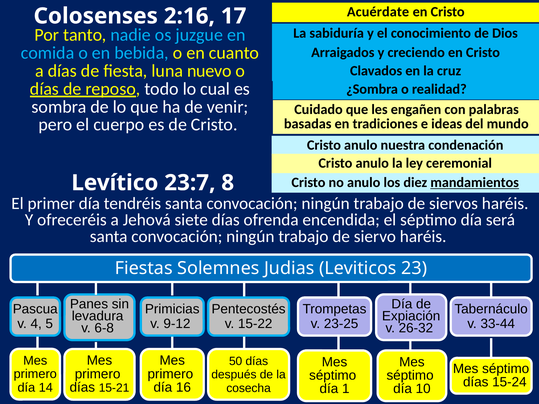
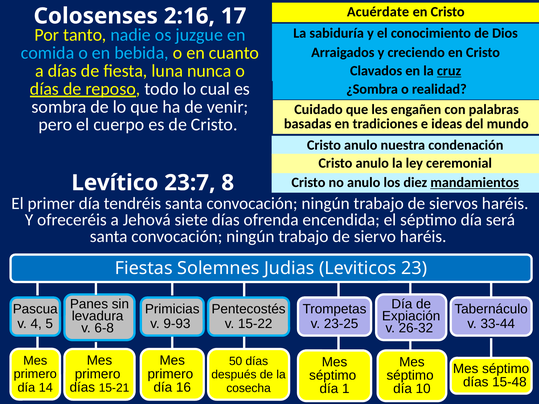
nuevo: nuevo -> nunca
cruz underline: none -> present
9-12: 9-12 -> 9-93
15-24: 15-24 -> 15-48
